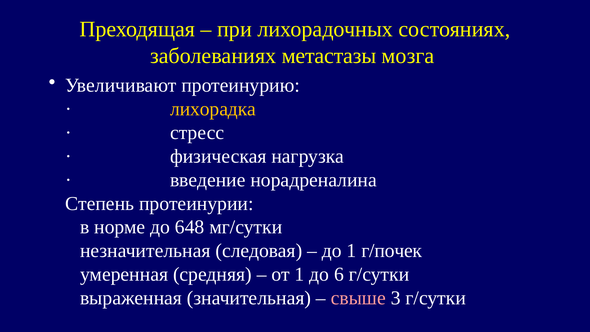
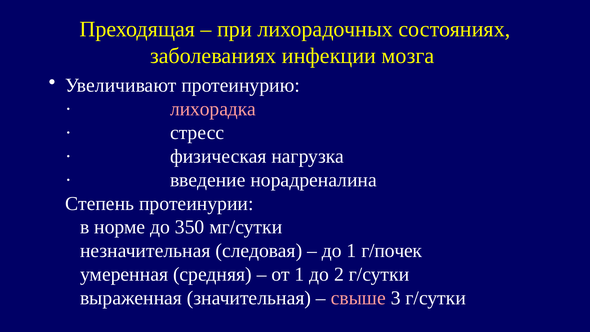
метастазы: метастазы -> инфекции
лихорадка colour: yellow -> pink
648: 648 -> 350
6: 6 -> 2
